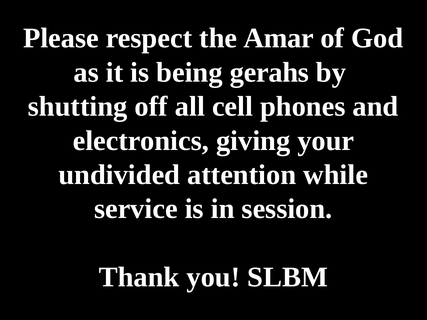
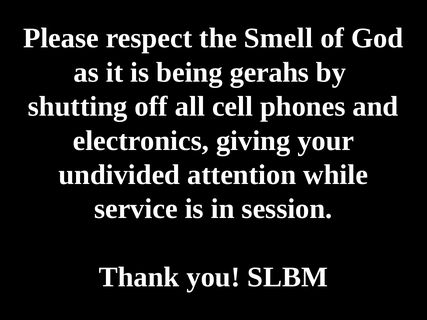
Amar: Amar -> Smell
